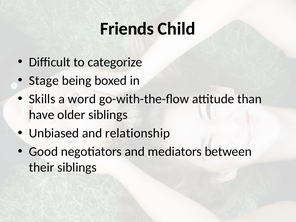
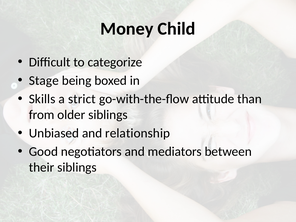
Friends: Friends -> Money
word: word -> strict
have: have -> from
